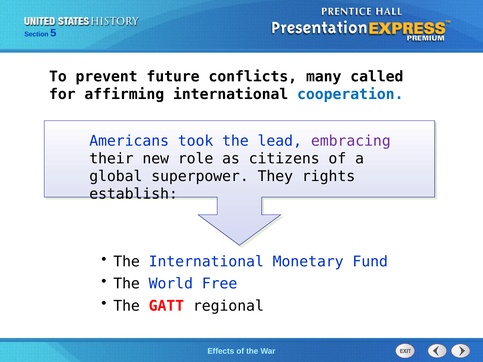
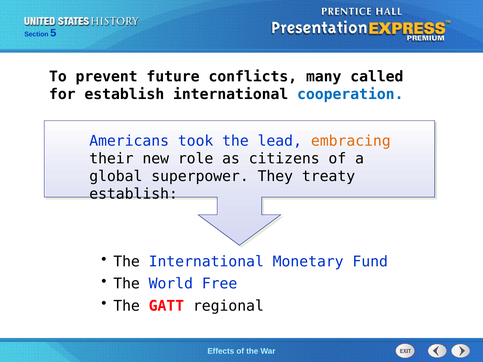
for affirming: affirming -> establish
embracing colour: purple -> orange
rights: rights -> treaty
